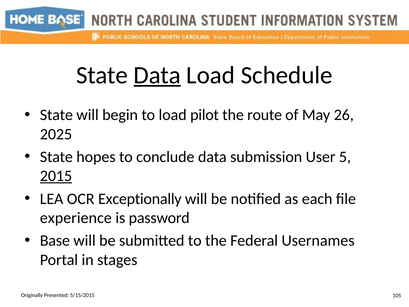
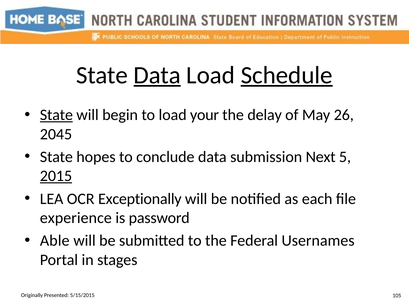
Schedule underline: none -> present
State at (56, 115) underline: none -> present
pilot: pilot -> your
route: route -> delay
2025: 2025 -> 2045
User: User -> Next
Base: Base -> Able
